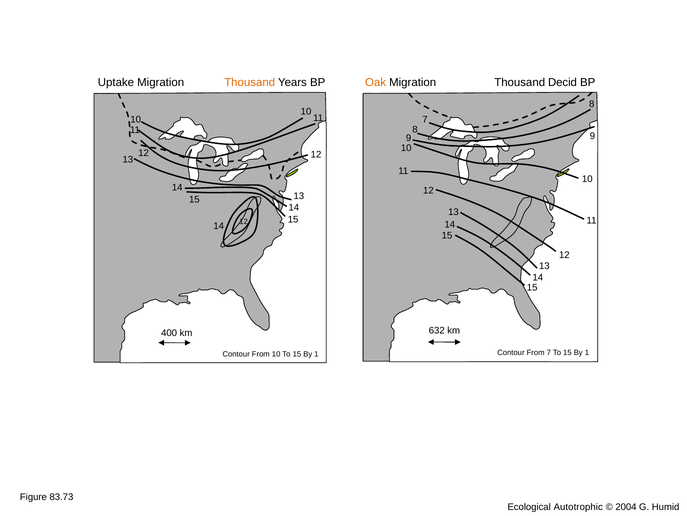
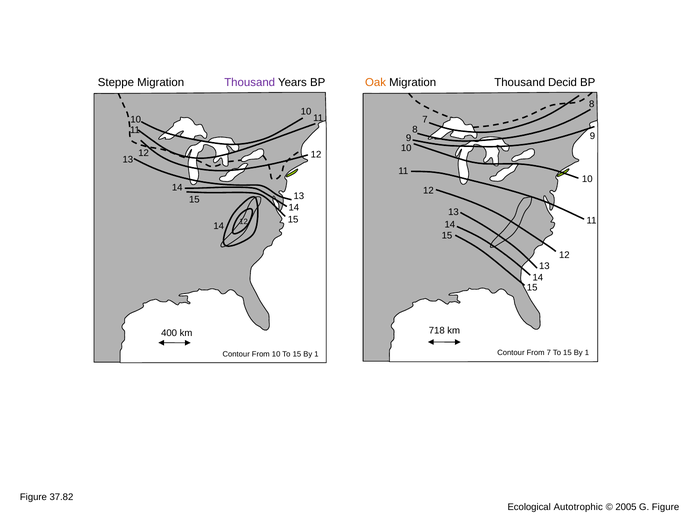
Uptake: Uptake -> Steppe
Thousand at (250, 83) colour: orange -> purple
632: 632 -> 718
83.73: 83.73 -> 37.82
2004: 2004 -> 2005
G Humid: Humid -> Figure
